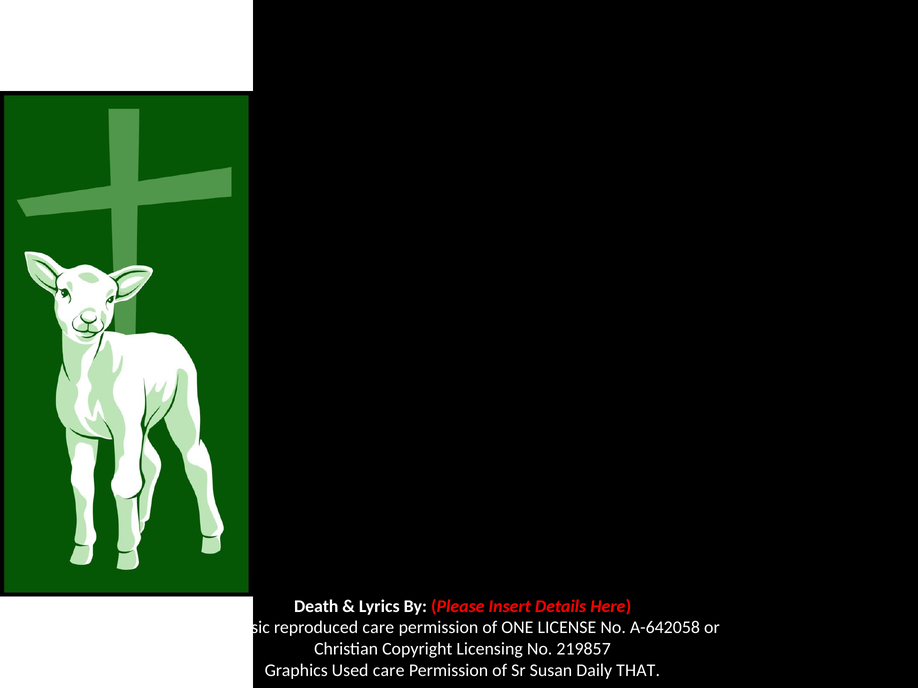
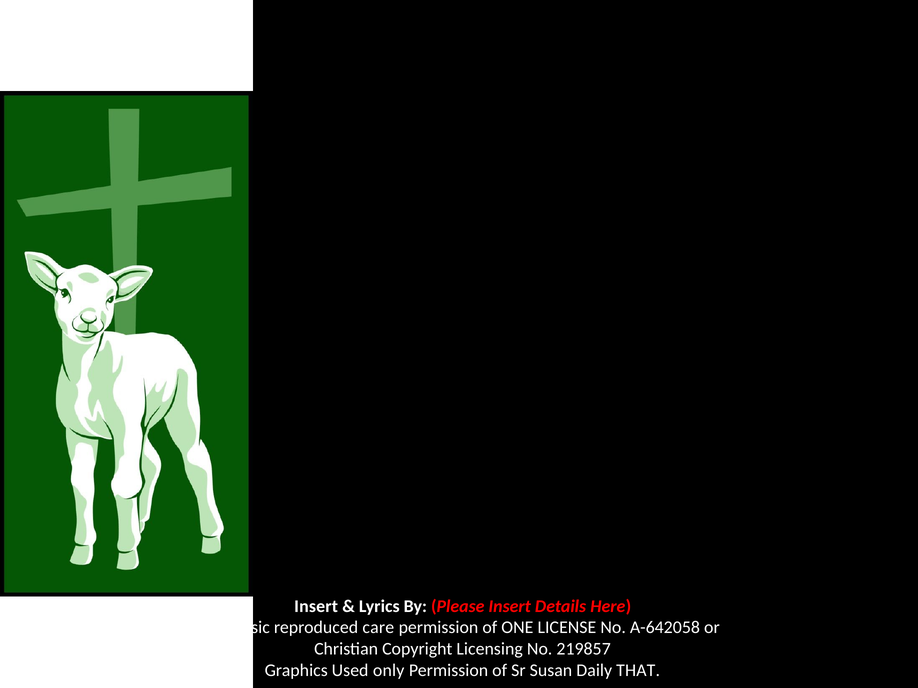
Death at (316, 607): Death -> Insert
Used care: care -> only
